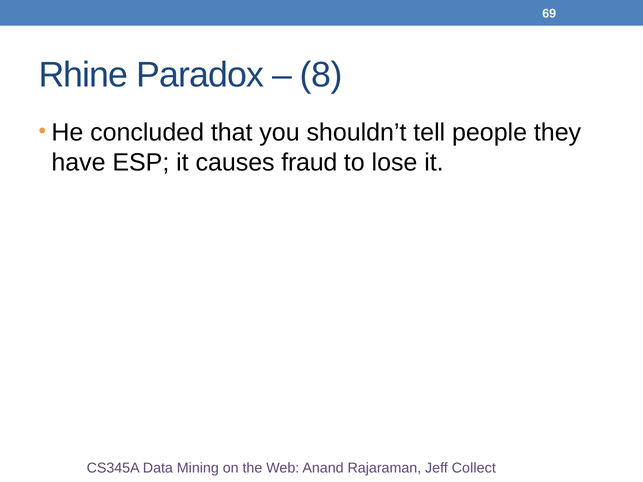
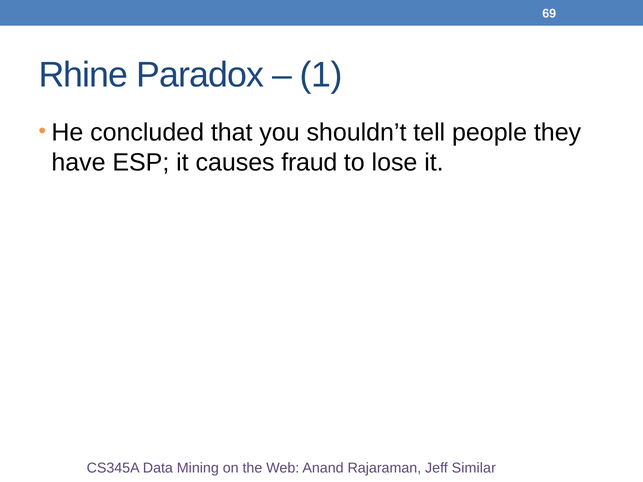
8: 8 -> 1
Collect: Collect -> Similar
